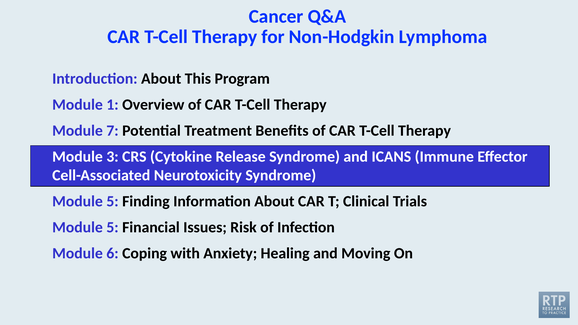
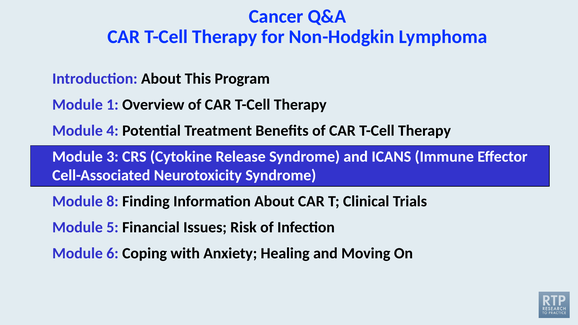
7: 7 -> 4
5 at (112, 201): 5 -> 8
